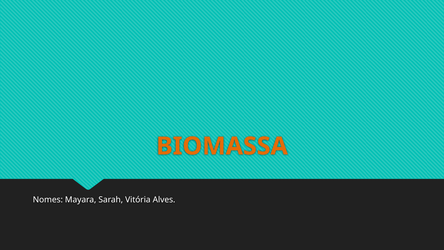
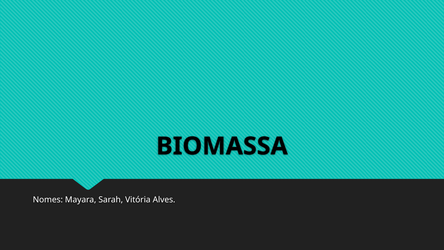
BIOMASSA colour: orange -> black
